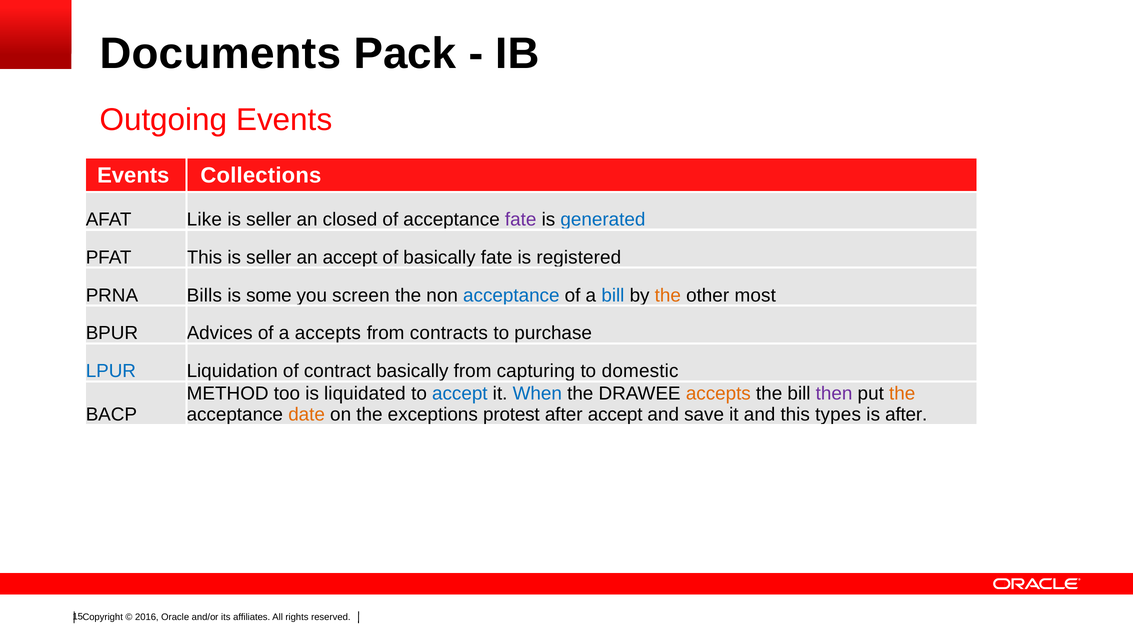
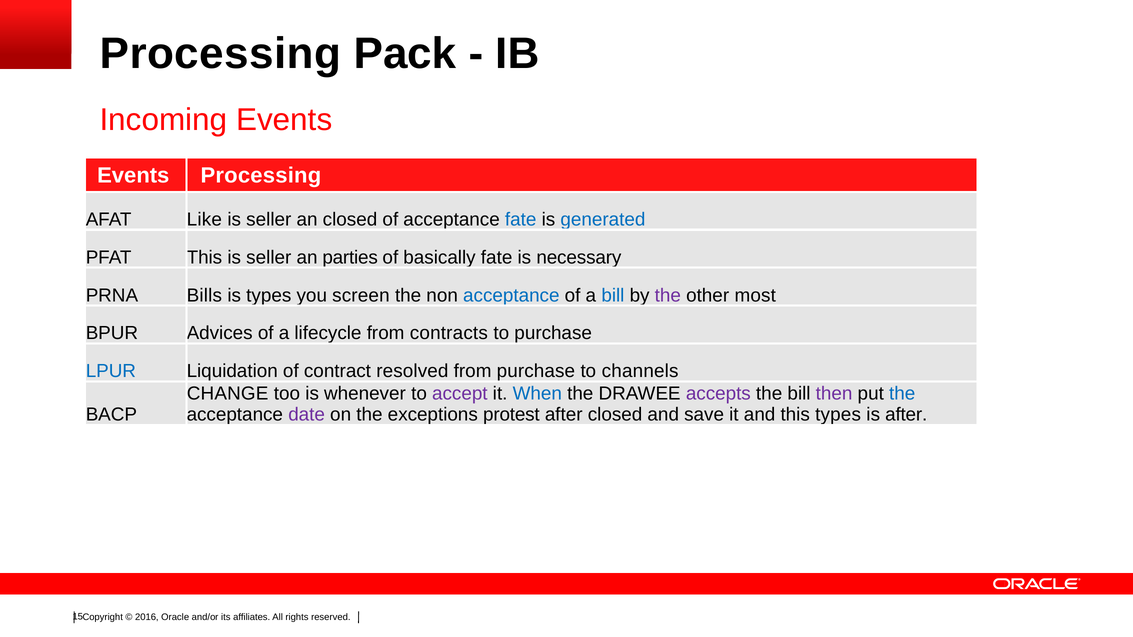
Documents at (221, 54): Documents -> Processing
Outgoing: Outgoing -> Incoming
Collections at (261, 176): Collections -> Processing
fate at (521, 220) colour: purple -> blue
an accept: accept -> parties
registered: registered -> necessary
is some: some -> types
the at (668, 295) colour: orange -> purple
a accepts: accepts -> lifecycle
contract basically: basically -> resolved
from capturing: capturing -> purchase
domestic: domestic -> channels
METHOD: METHOD -> CHANGE
liquidated: liquidated -> whenever
accept at (460, 394) colour: blue -> purple
accepts at (718, 394) colour: orange -> purple
the at (902, 394) colour: orange -> blue
date colour: orange -> purple
after accept: accept -> closed
